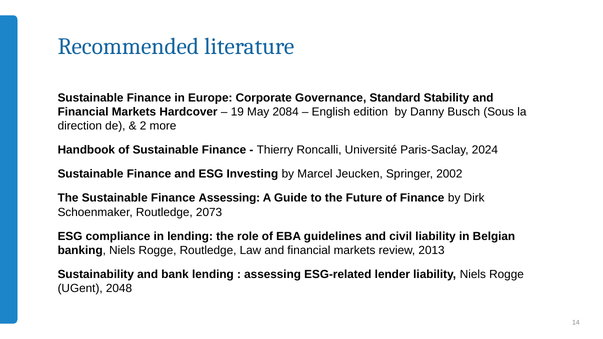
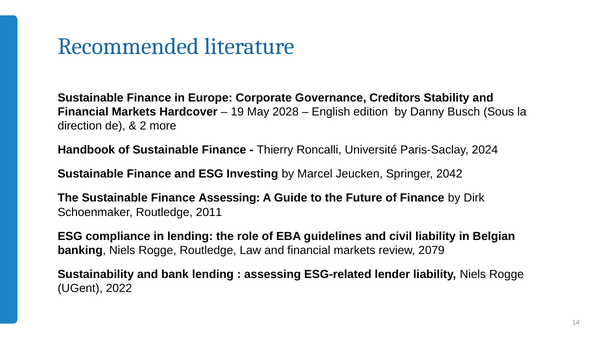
Standard: Standard -> Creditors
2084: 2084 -> 2028
2002: 2002 -> 2042
2073: 2073 -> 2011
2013: 2013 -> 2079
2048: 2048 -> 2022
